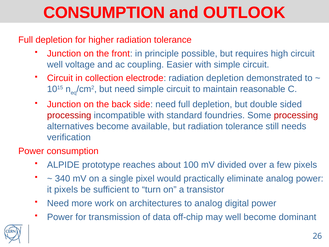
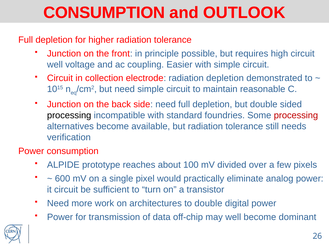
processing at (69, 115) colour: red -> black
340: 340 -> 600
it pixels: pixels -> circuit
to analog: analog -> double
